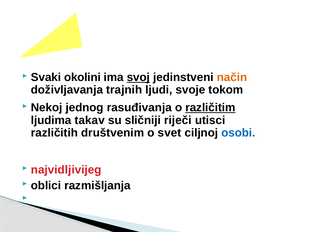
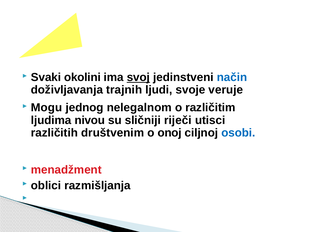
način colour: orange -> blue
tokom: tokom -> veruje
Nekoj: Nekoj -> Mogu
rasuđivanja: rasuđivanja -> nelegalnom
različitim underline: present -> none
takav: takav -> nivou
svet: svet -> onoj
najvidljivijeg: najvidljivijeg -> menadžment
